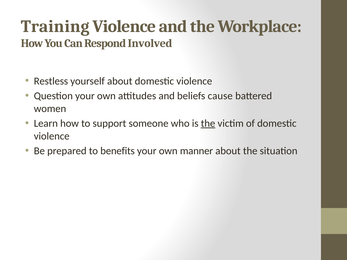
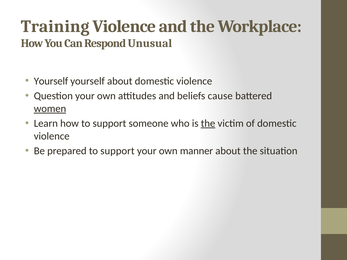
Involved: Involved -> Unusual
Restless at (51, 81): Restless -> Yourself
women underline: none -> present
prepared to benefits: benefits -> support
